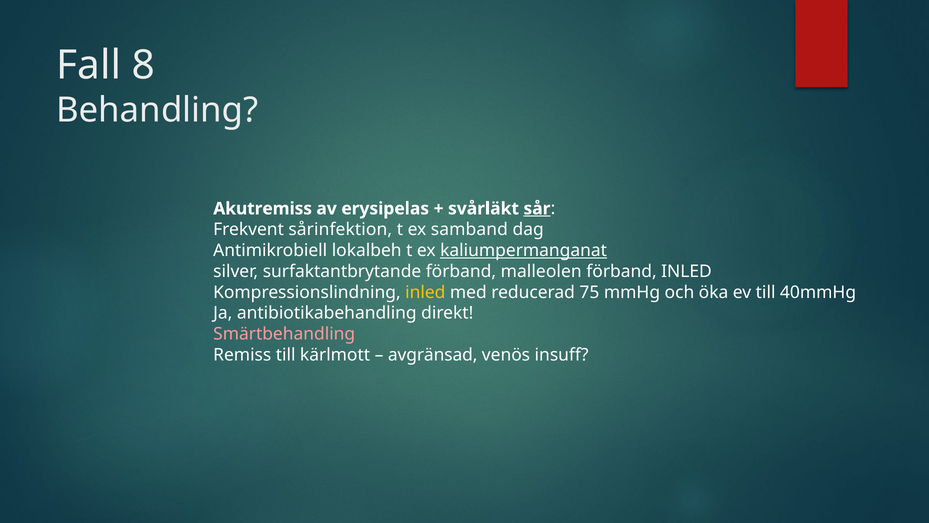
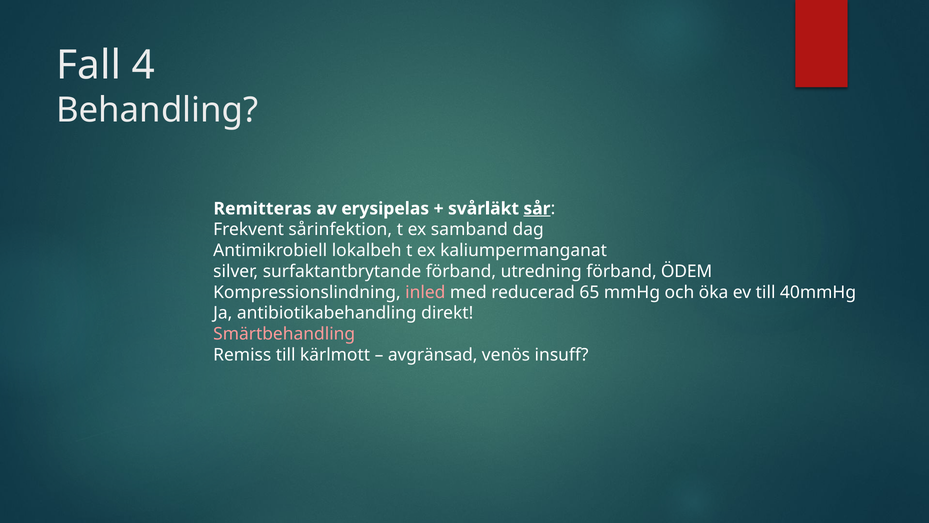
8: 8 -> 4
Akutremiss: Akutremiss -> Remitteras
kaliumpermanganat underline: present -> none
malleolen: malleolen -> utredning
förband INLED: INLED -> ÖDEM
inled at (425, 292) colour: yellow -> pink
75: 75 -> 65
